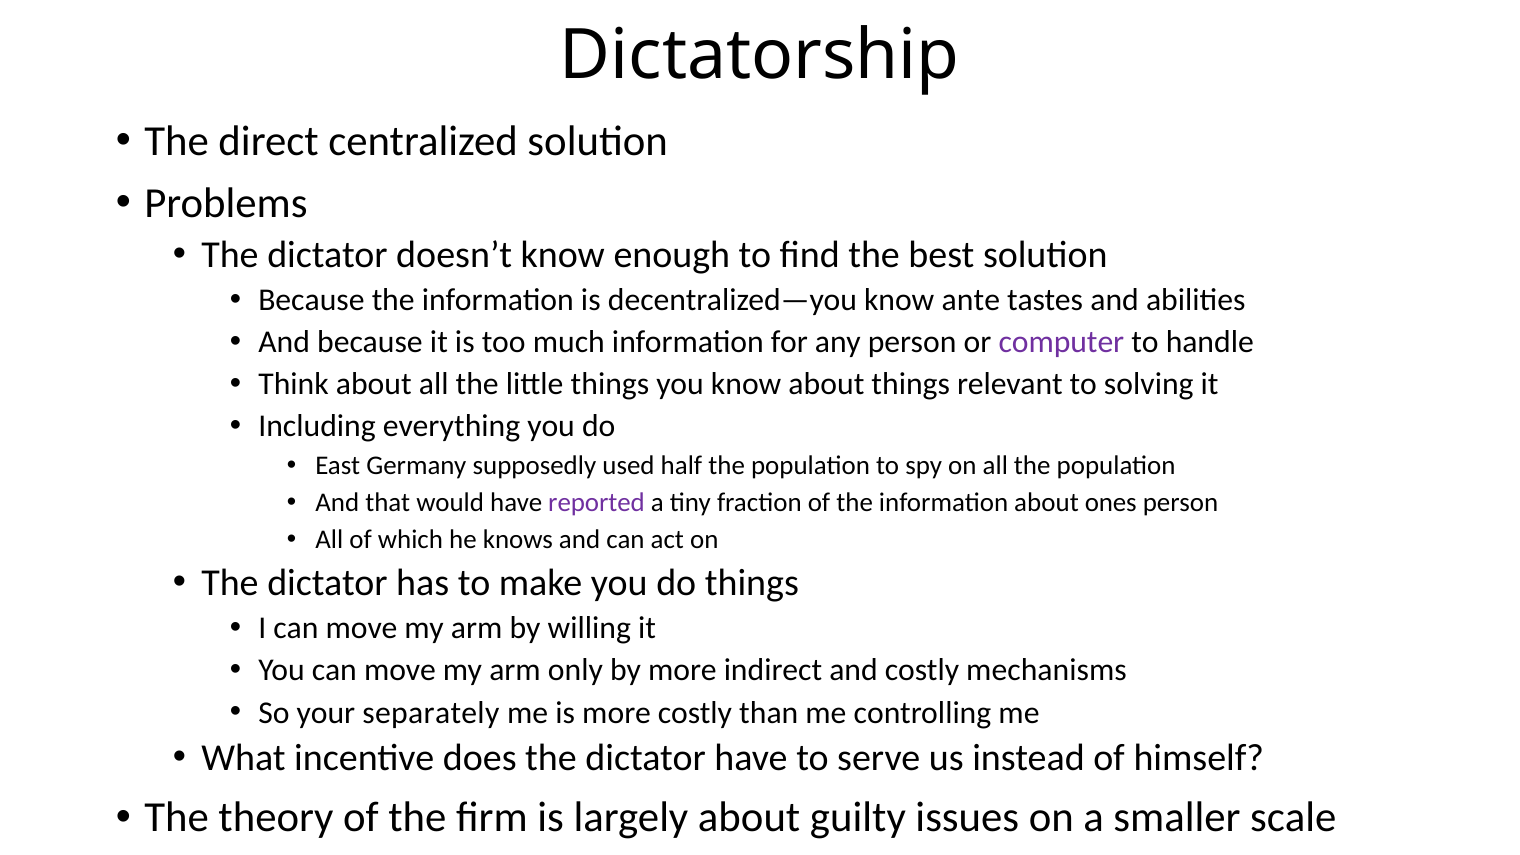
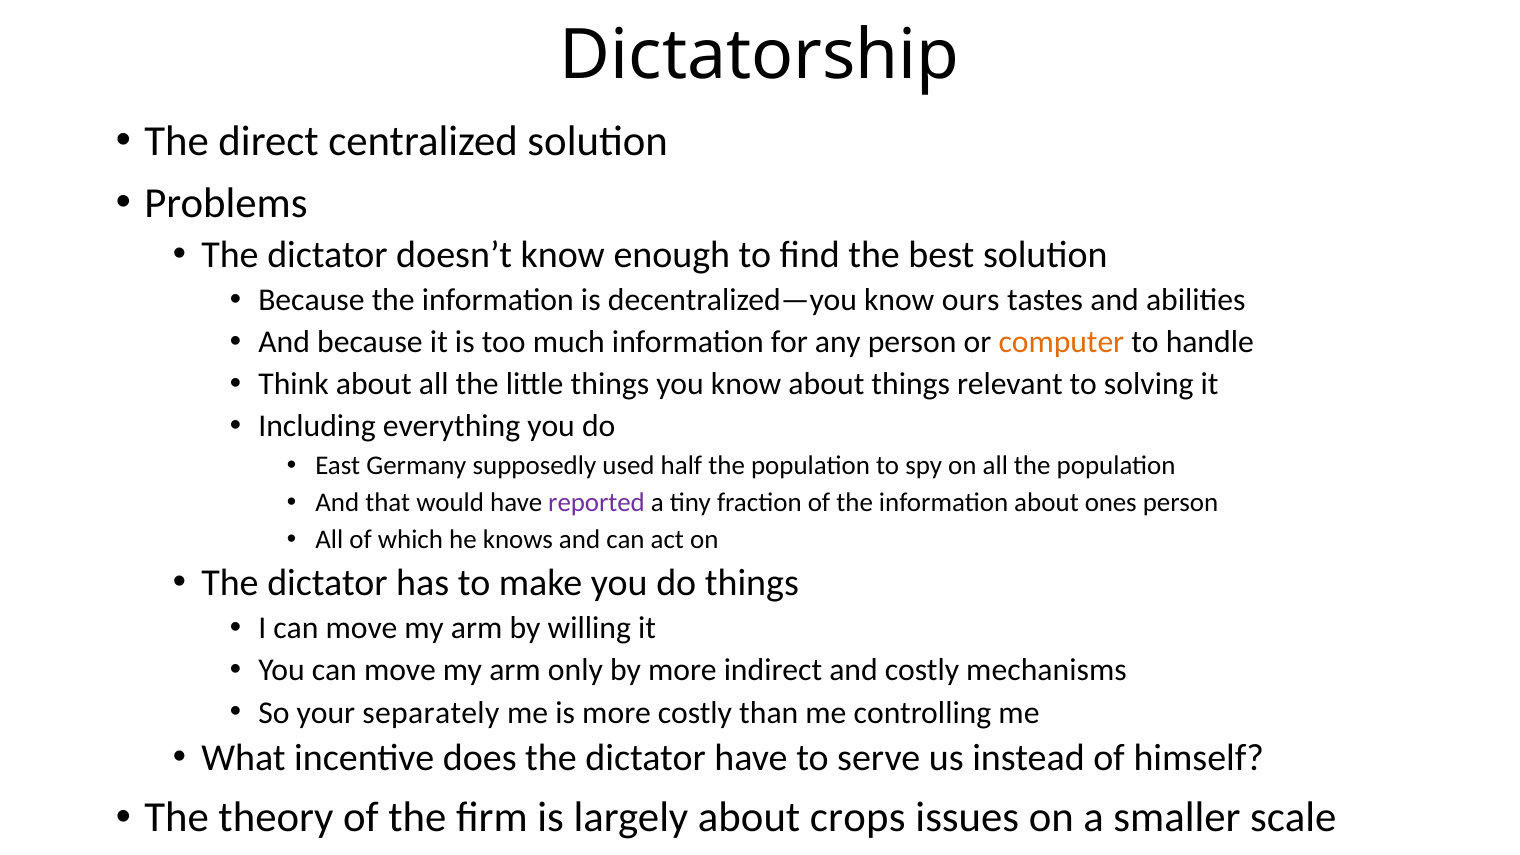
ante: ante -> ours
computer colour: purple -> orange
guilty: guilty -> crops
